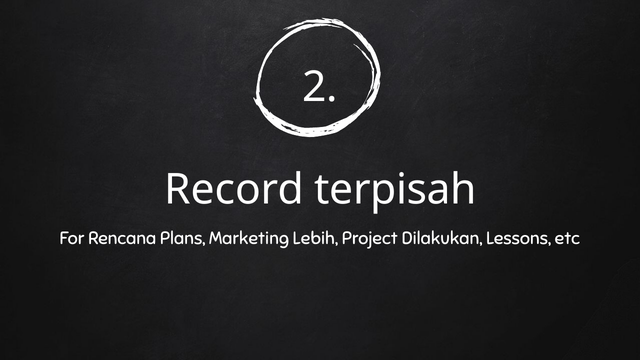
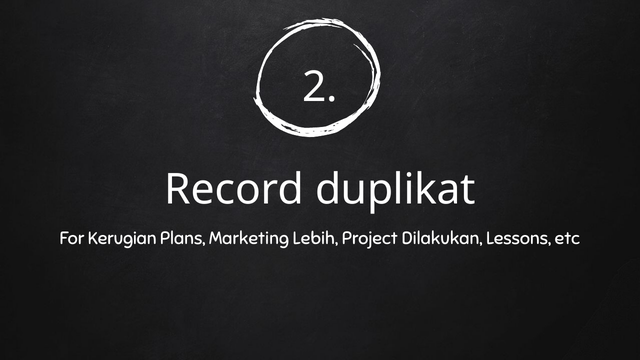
terpisah: terpisah -> duplikat
Rencana: Rencana -> Kerugian
